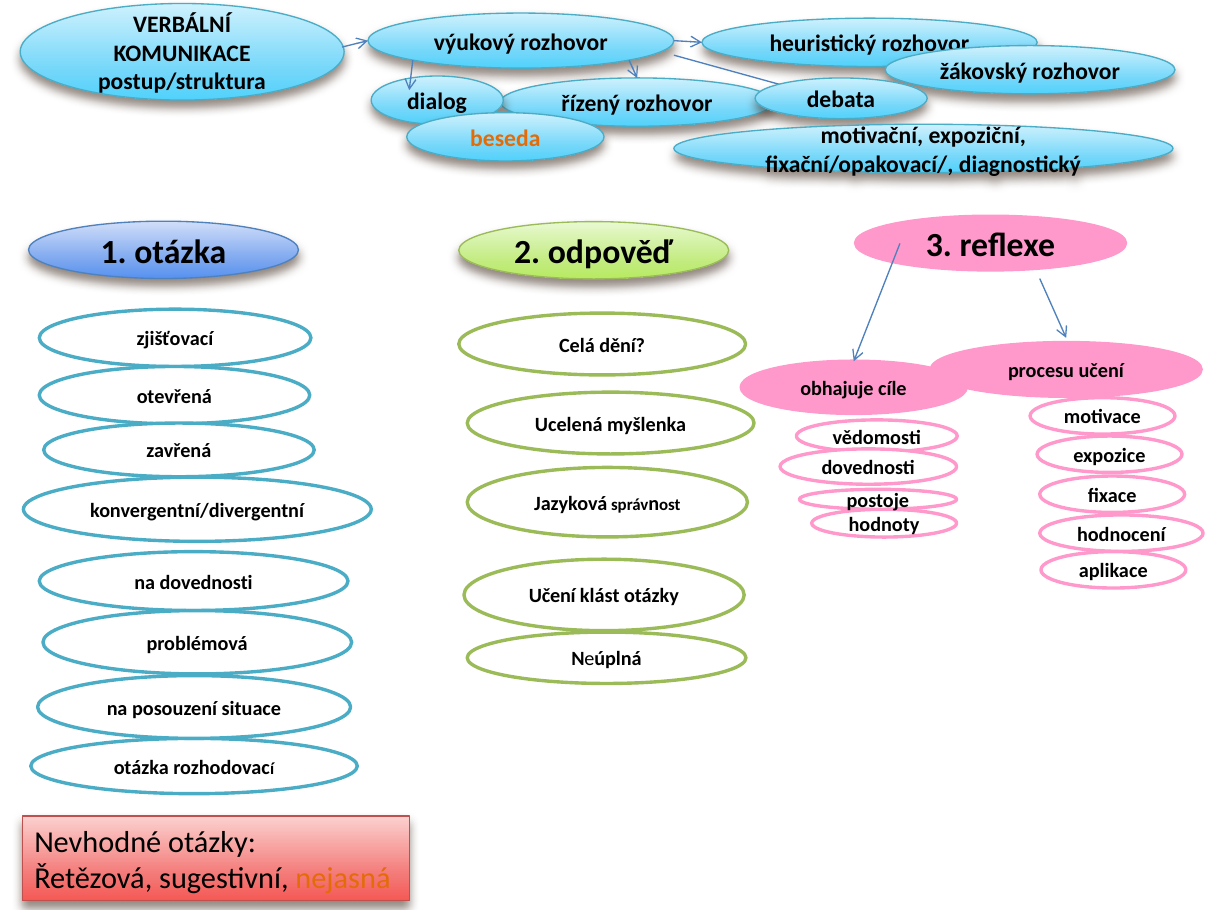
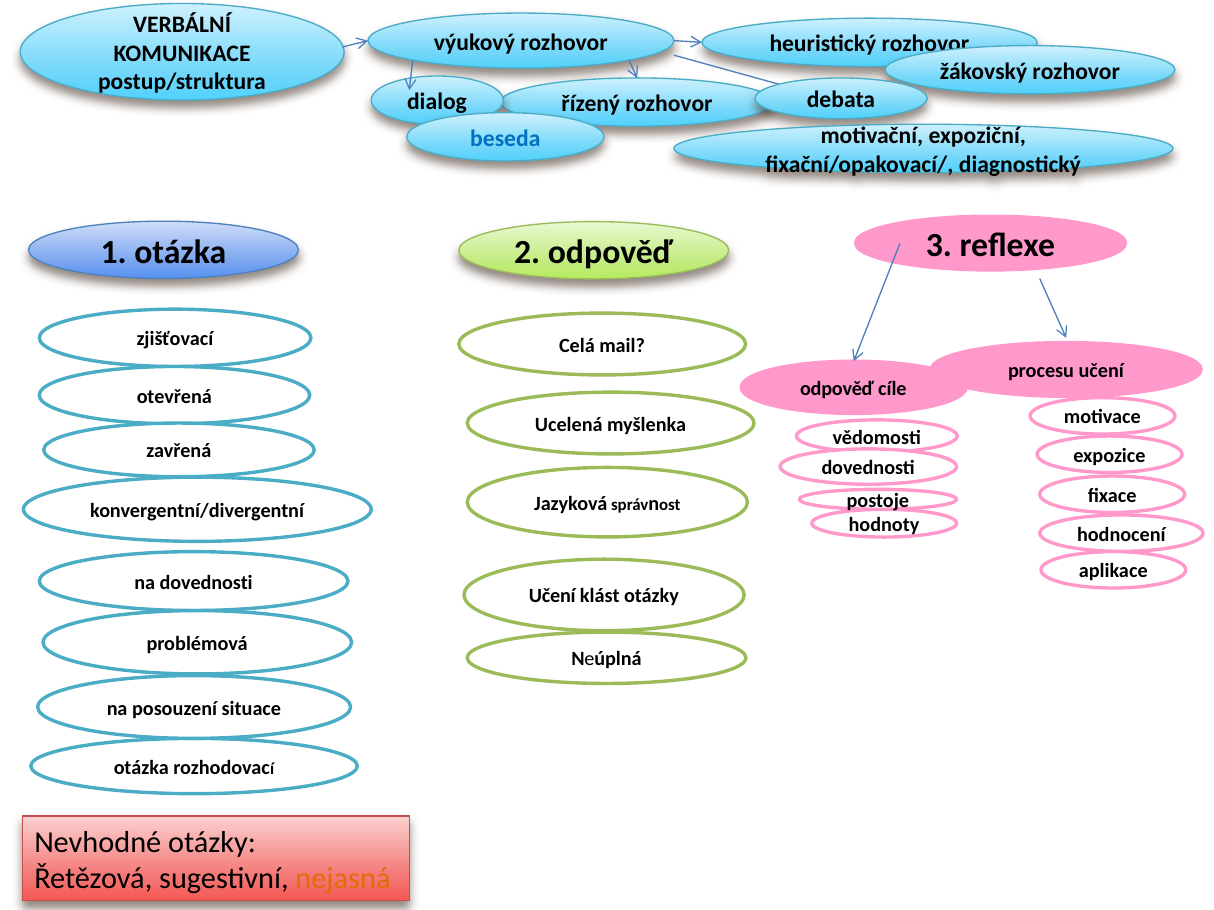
beseda colour: orange -> blue
dění: dění -> mail
obhajuje at (837, 389): obhajuje -> odpověď
